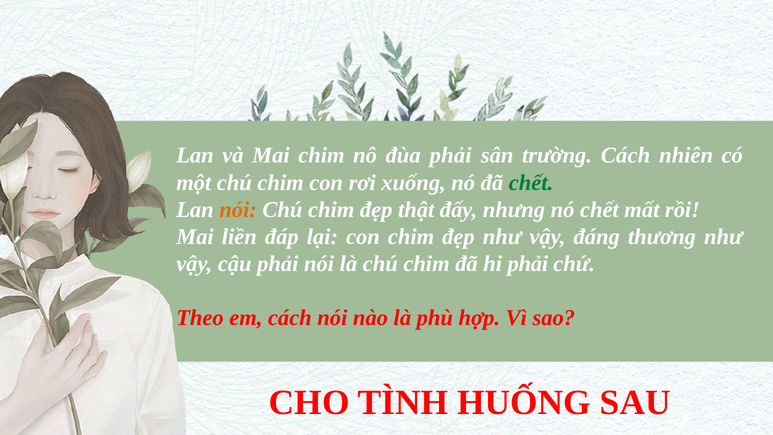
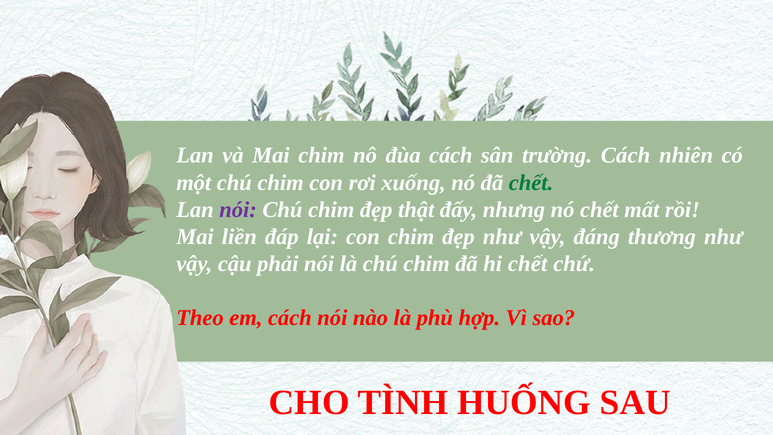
đùa phải: phải -> cách
nói at (238, 210) colour: orange -> purple
hi phải: phải -> chết
